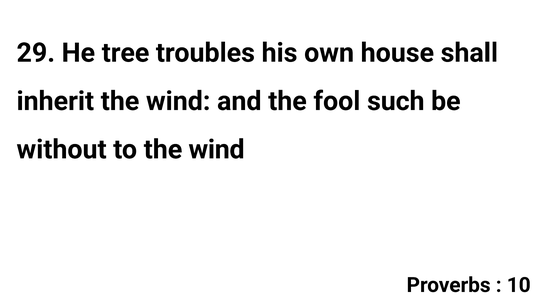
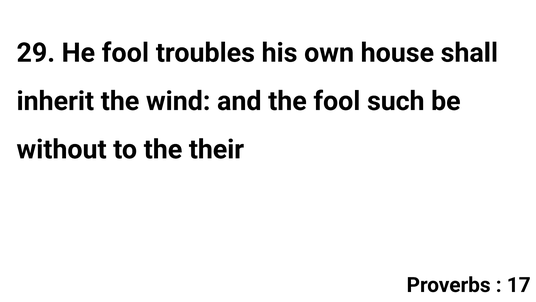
He tree: tree -> fool
to the wind: wind -> their
10: 10 -> 17
